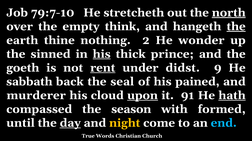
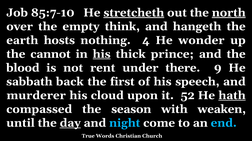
79:7-10: 79:7-10 -> 85:7-10
stretcheth underline: none -> present
the at (236, 27) underline: present -> none
thine: thine -> hosts
2: 2 -> 4
sinned: sinned -> cannot
goeth: goeth -> blood
rent underline: present -> none
didst: didst -> there
seal: seal -> first
pained: pained -> speech
upon underline: present -> none
91: 91 -> 52
formed: formed -> weaken
night colour: yellow -> light blue
